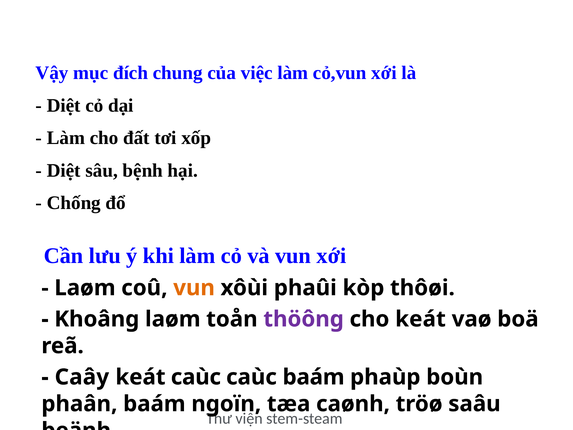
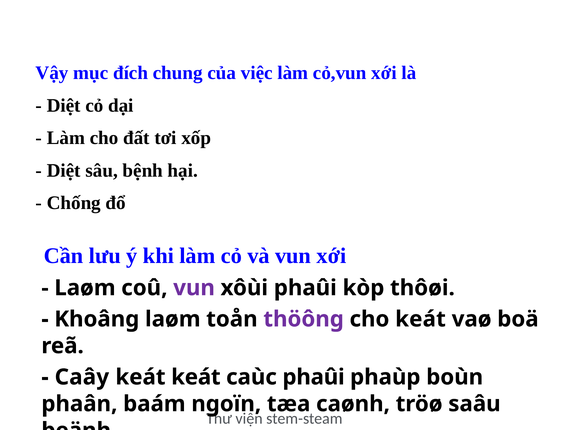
vun at (194, 288) colour: orange -> purple
keát caùc: caùc -> keát
caùc baám: baám -> phaûi
